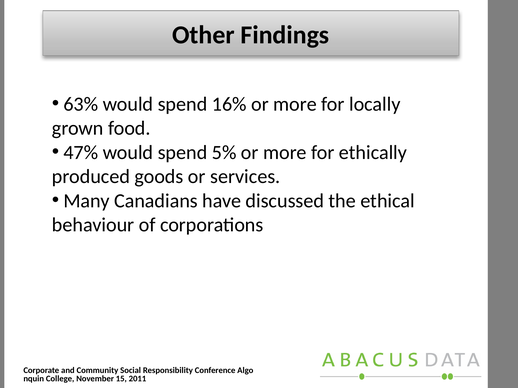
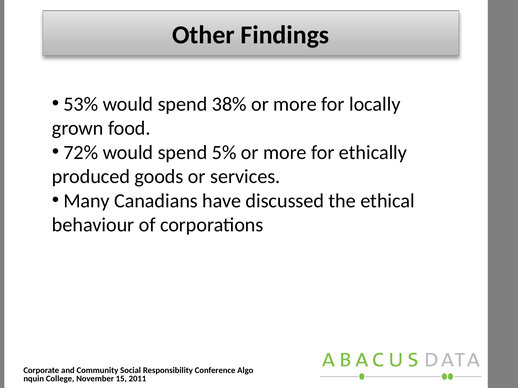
63%: 63% -> 53%
16%: 16% -> 38%
47%: 47% -> 72%
